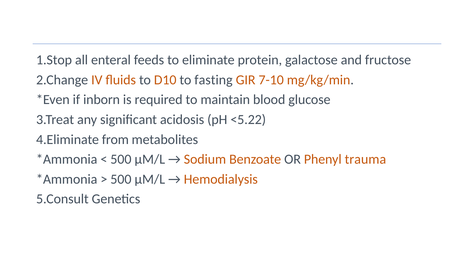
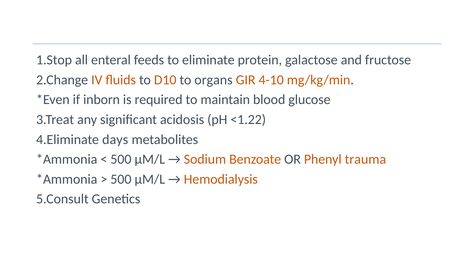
fasting: fasting -> organs
7-10: 7-10 -> 4-10
<5.22: <5.22 -> <1.22
from: from -> days
